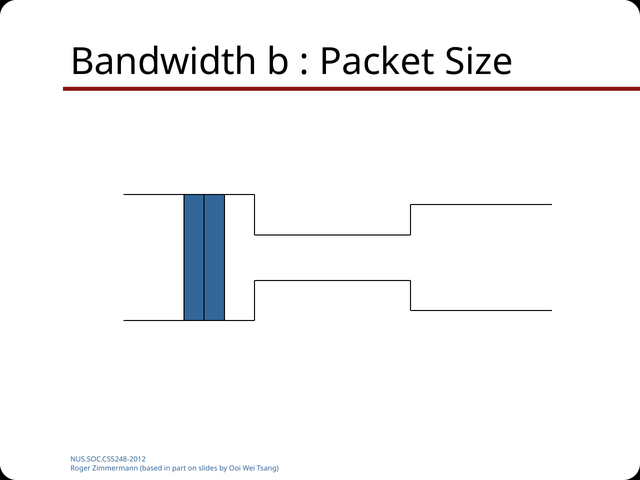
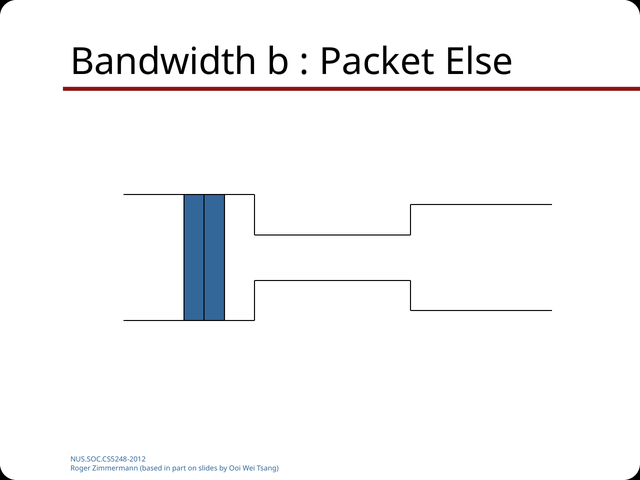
Size: Size -> Else
